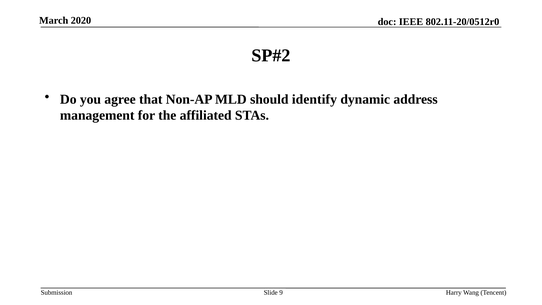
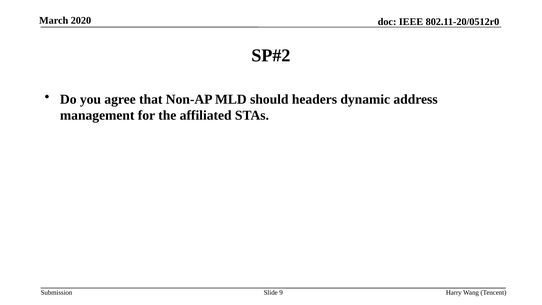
identify: identify -> headers
